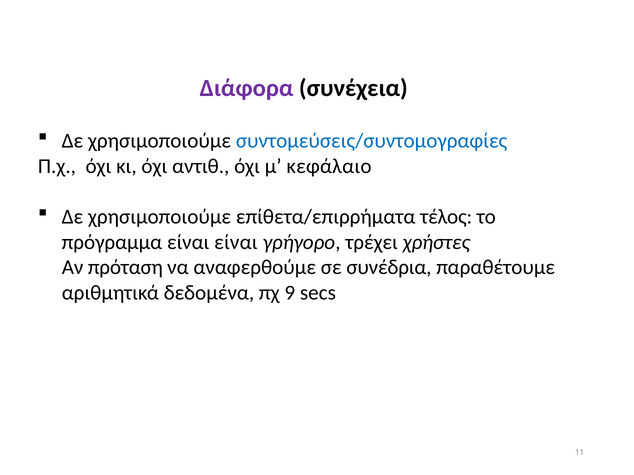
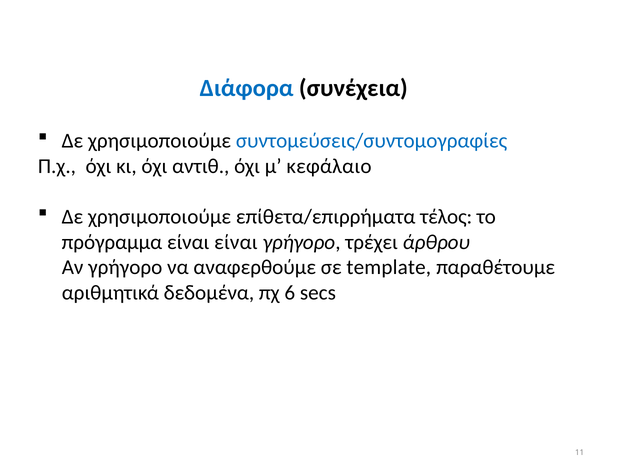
Διάφορα colour: purple -> blue
χρήστες: χρήστες -> άρθρου
Αν πρόταση: πρόταση -> γρήγορο
συνέδρια: συνέδρια -> template
9: 9 -> 6
